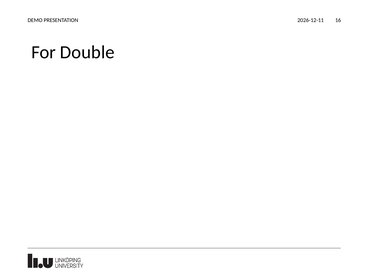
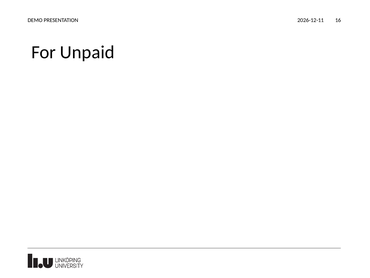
Double: Double -> Unpaid
